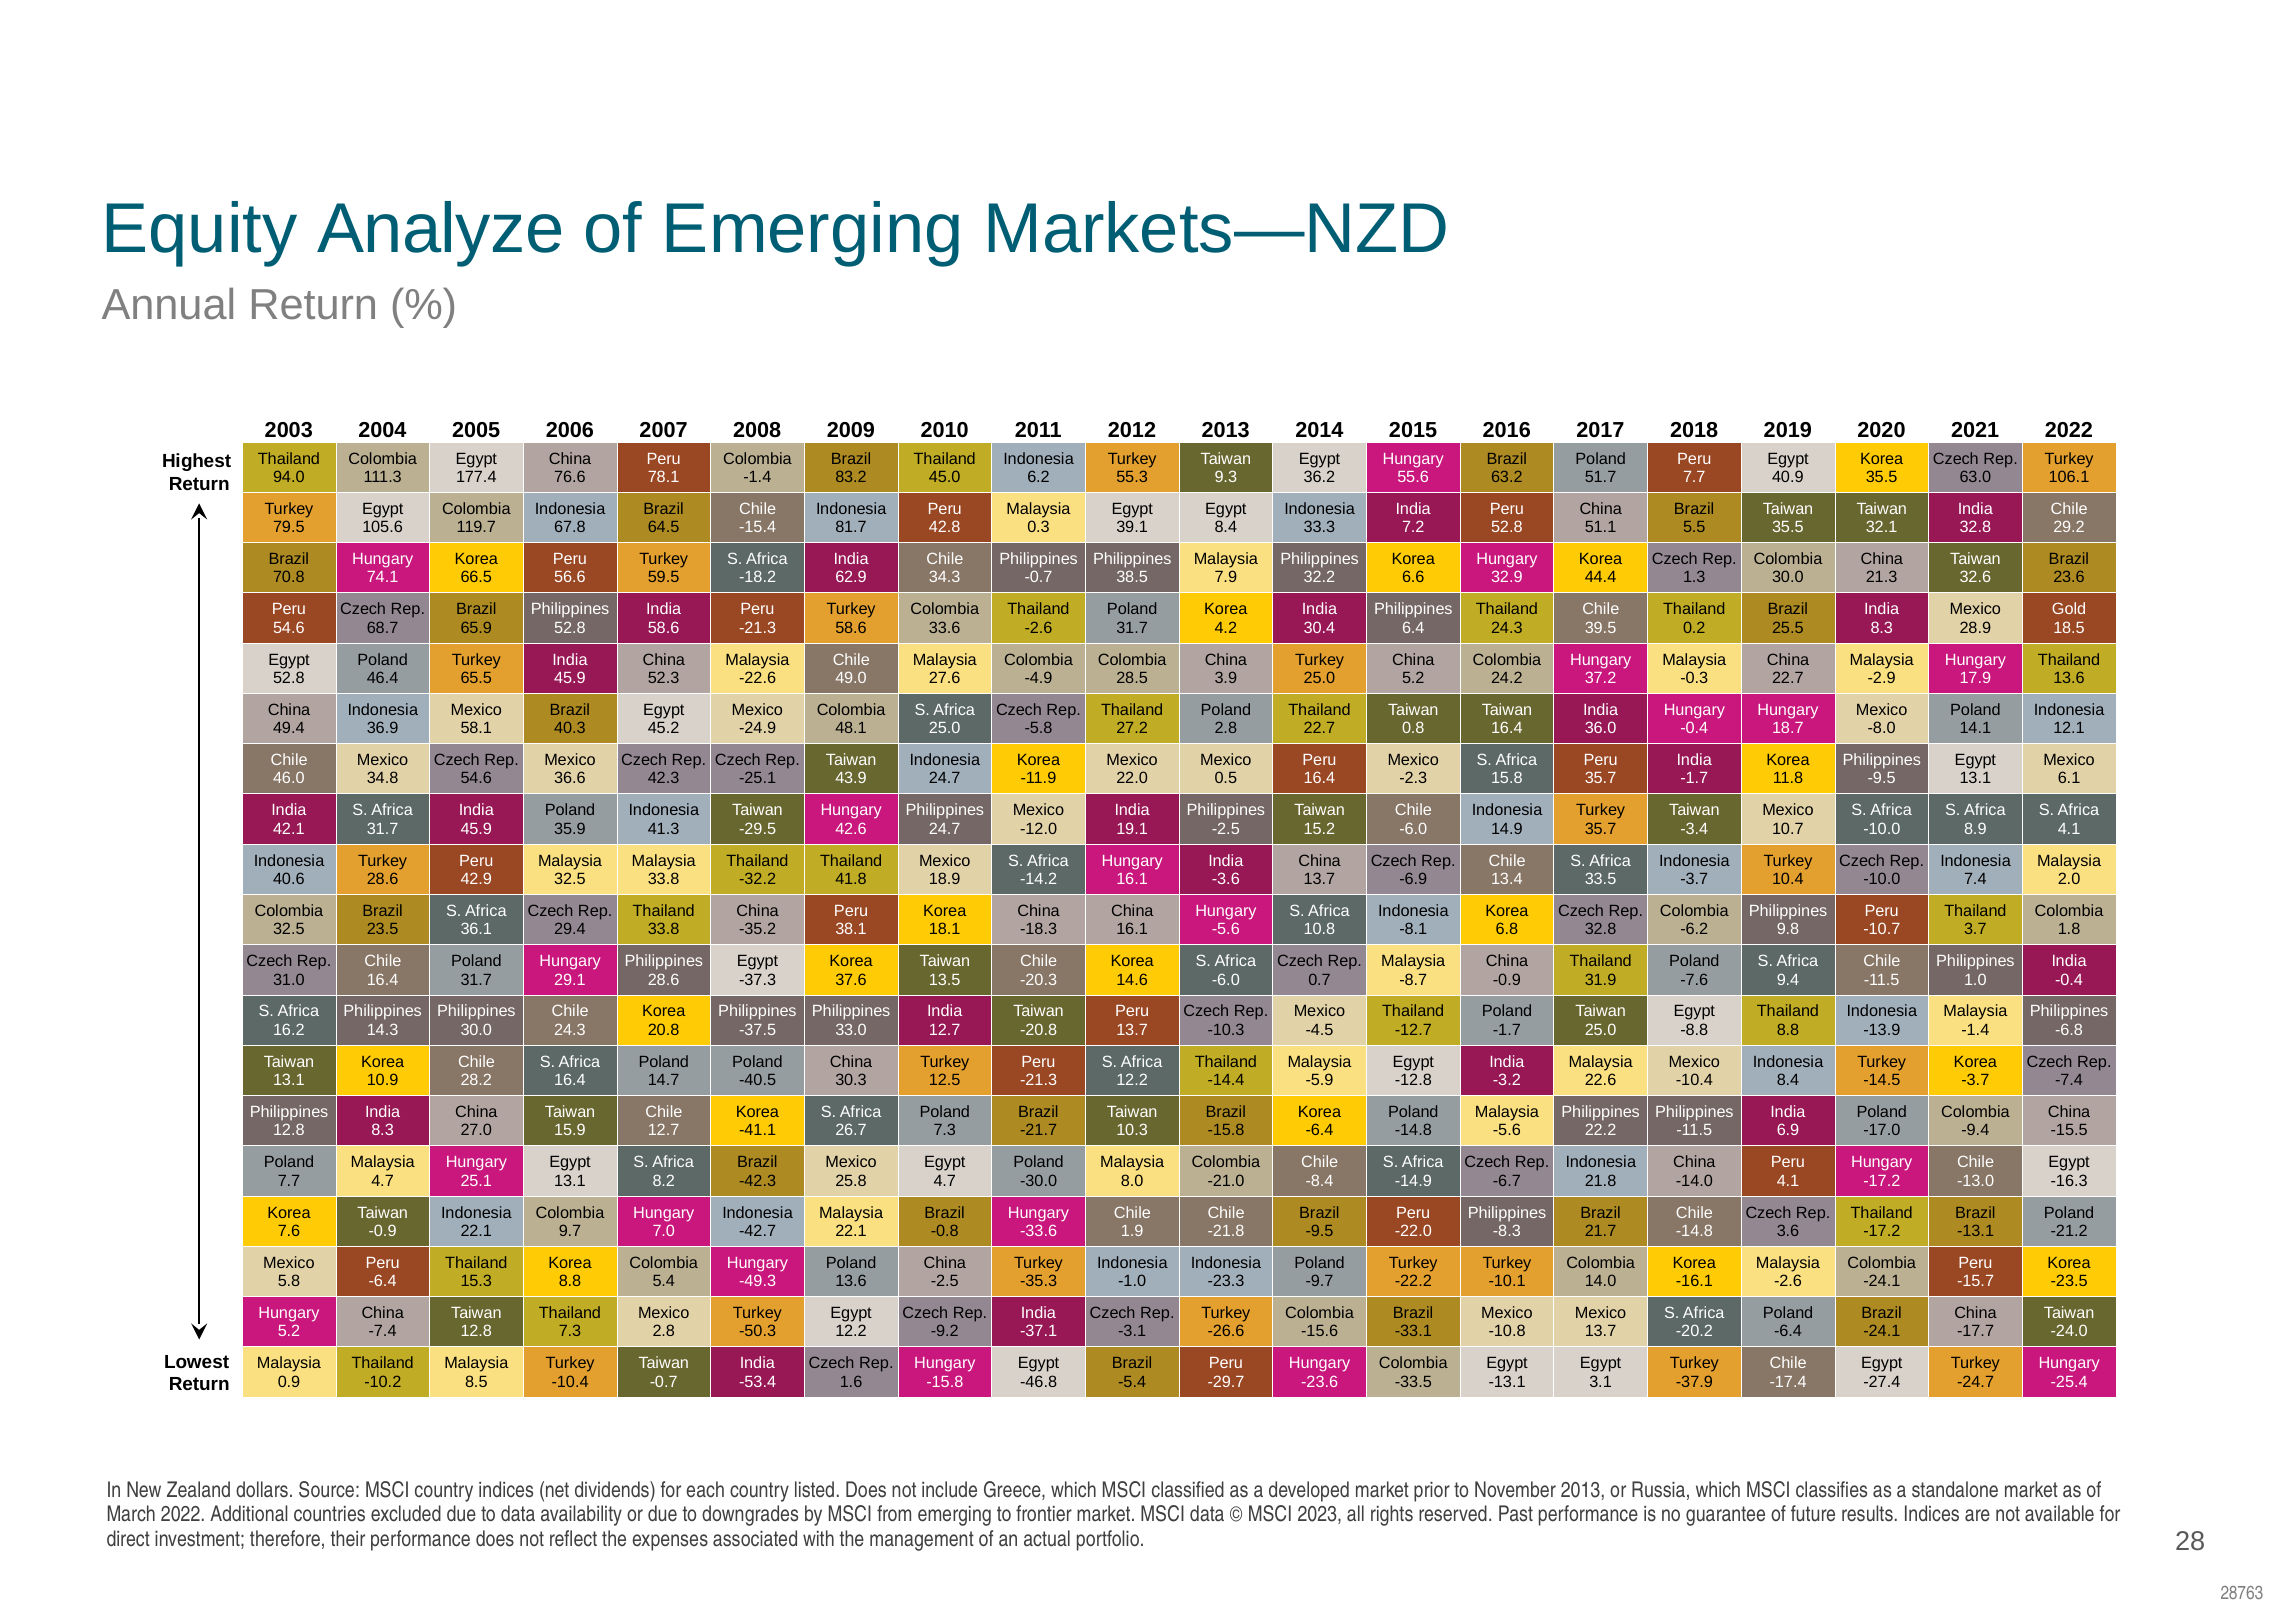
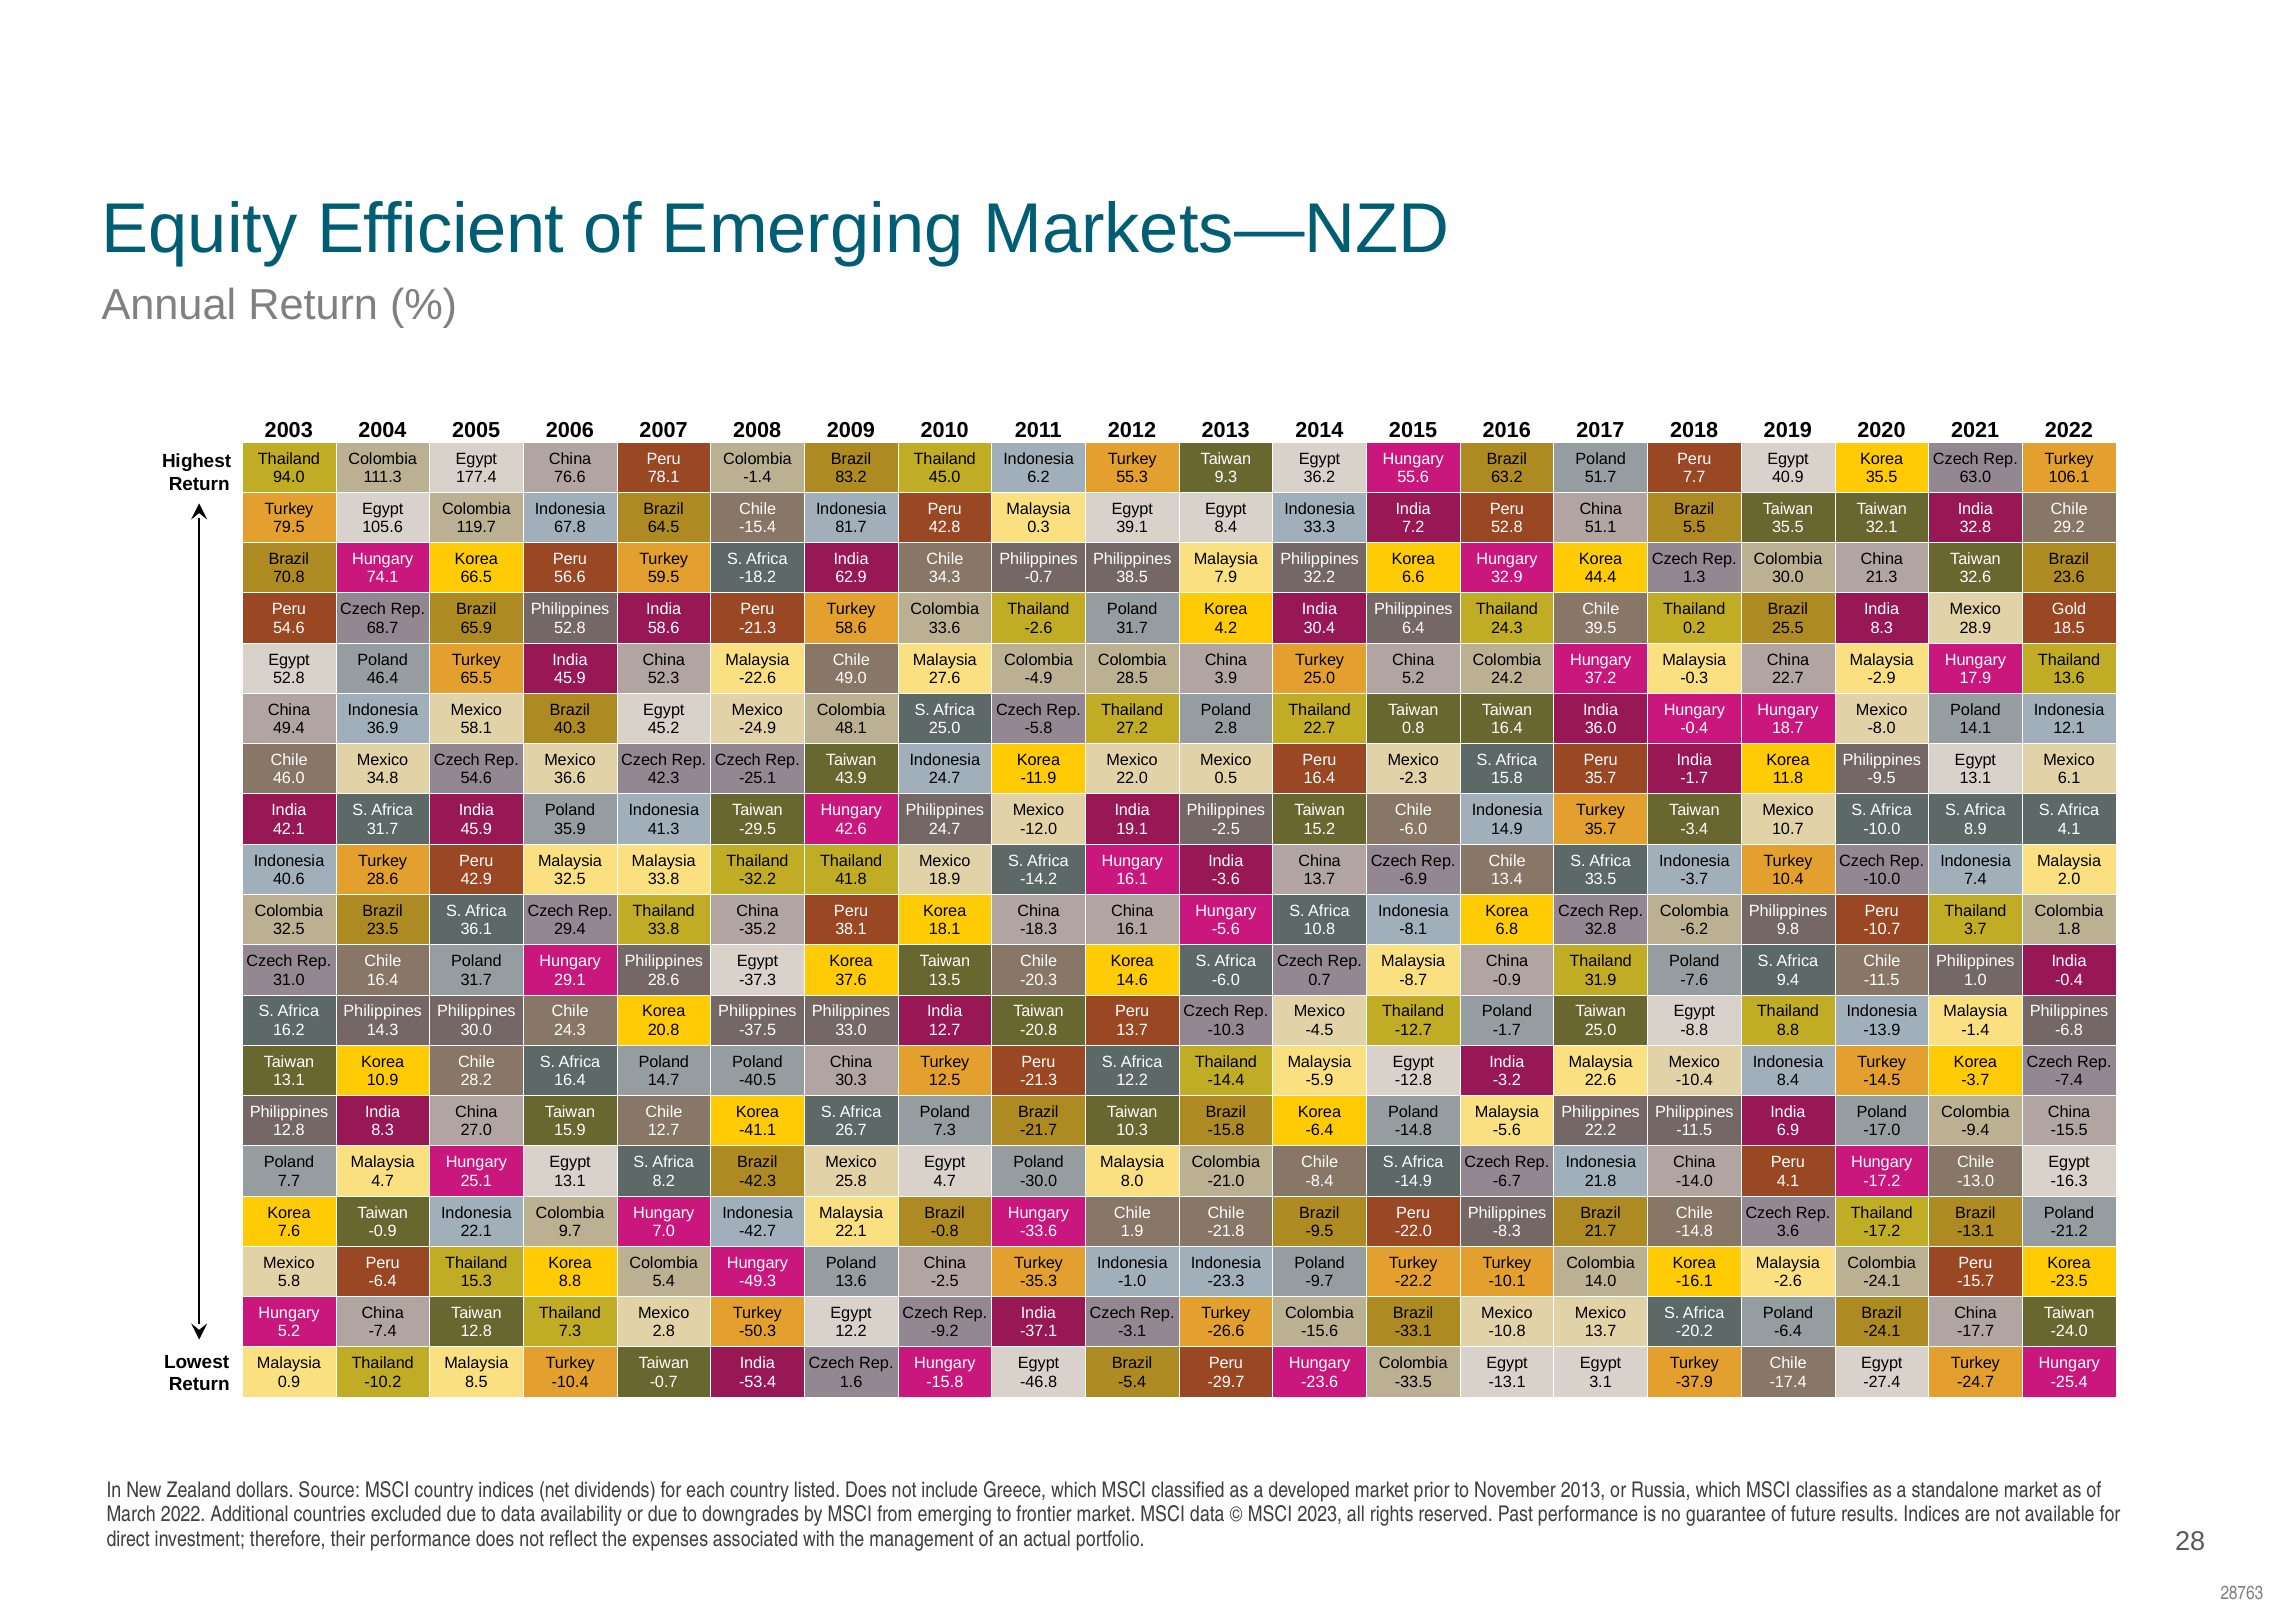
Analyze: Analyze -> Efficient
